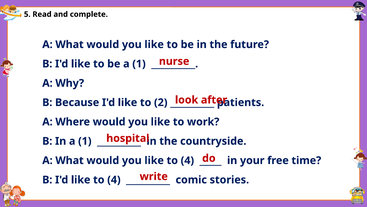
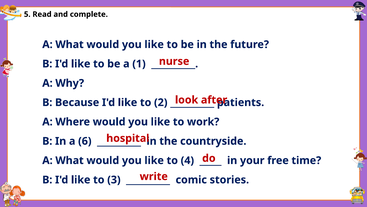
In a 1: 1 -> 6
I'd like to 4: 4 -> 3
